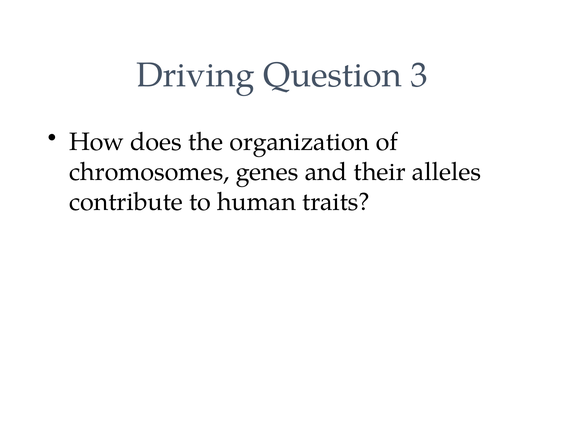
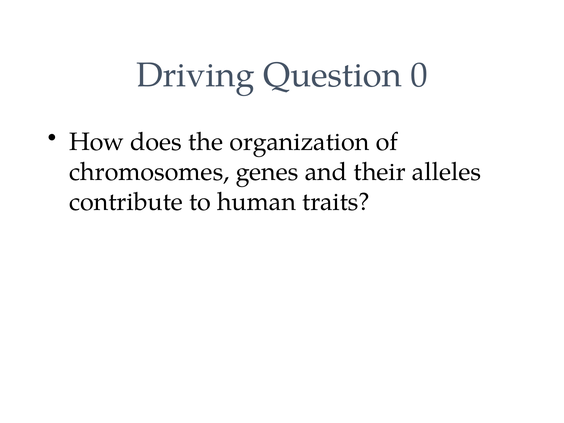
3: 3 -> 0
